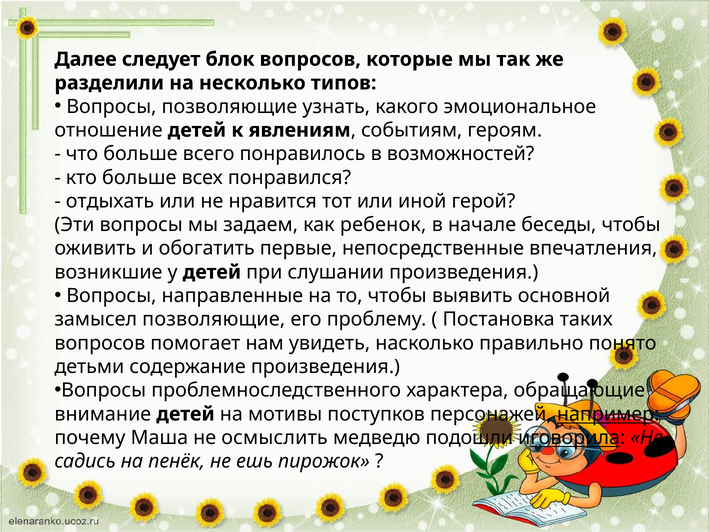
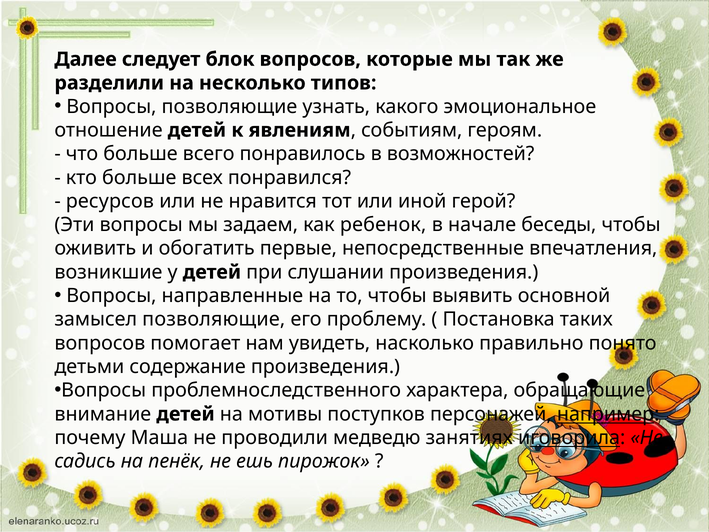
отдыхать: отдыхать -> ресурсов
осмыслить: осмыслить -> проводили
подошли: подошли -> занятиях
